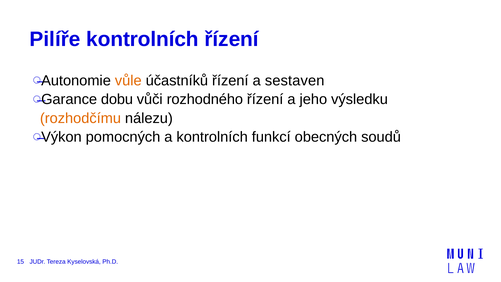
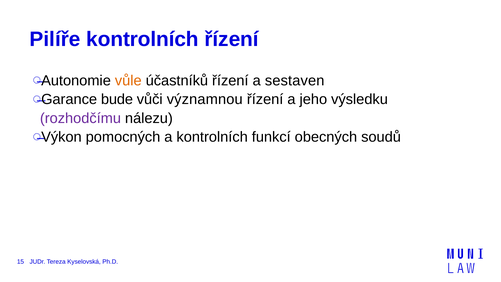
dobu: dobu -> bude
rozhodného: rozhodného -> významnou
rozhodčímu colour: orange -> purple
